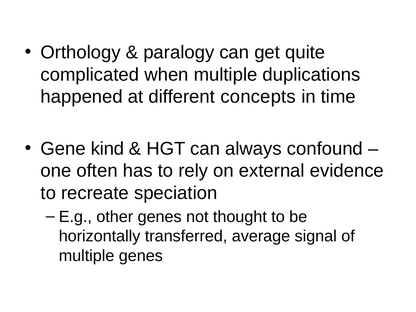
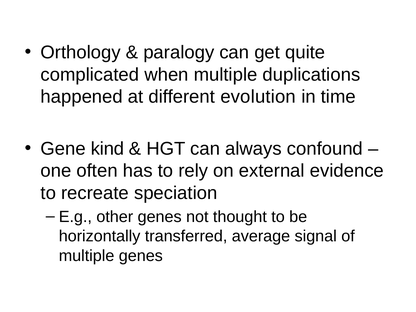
concepts: concepts -> evolution
